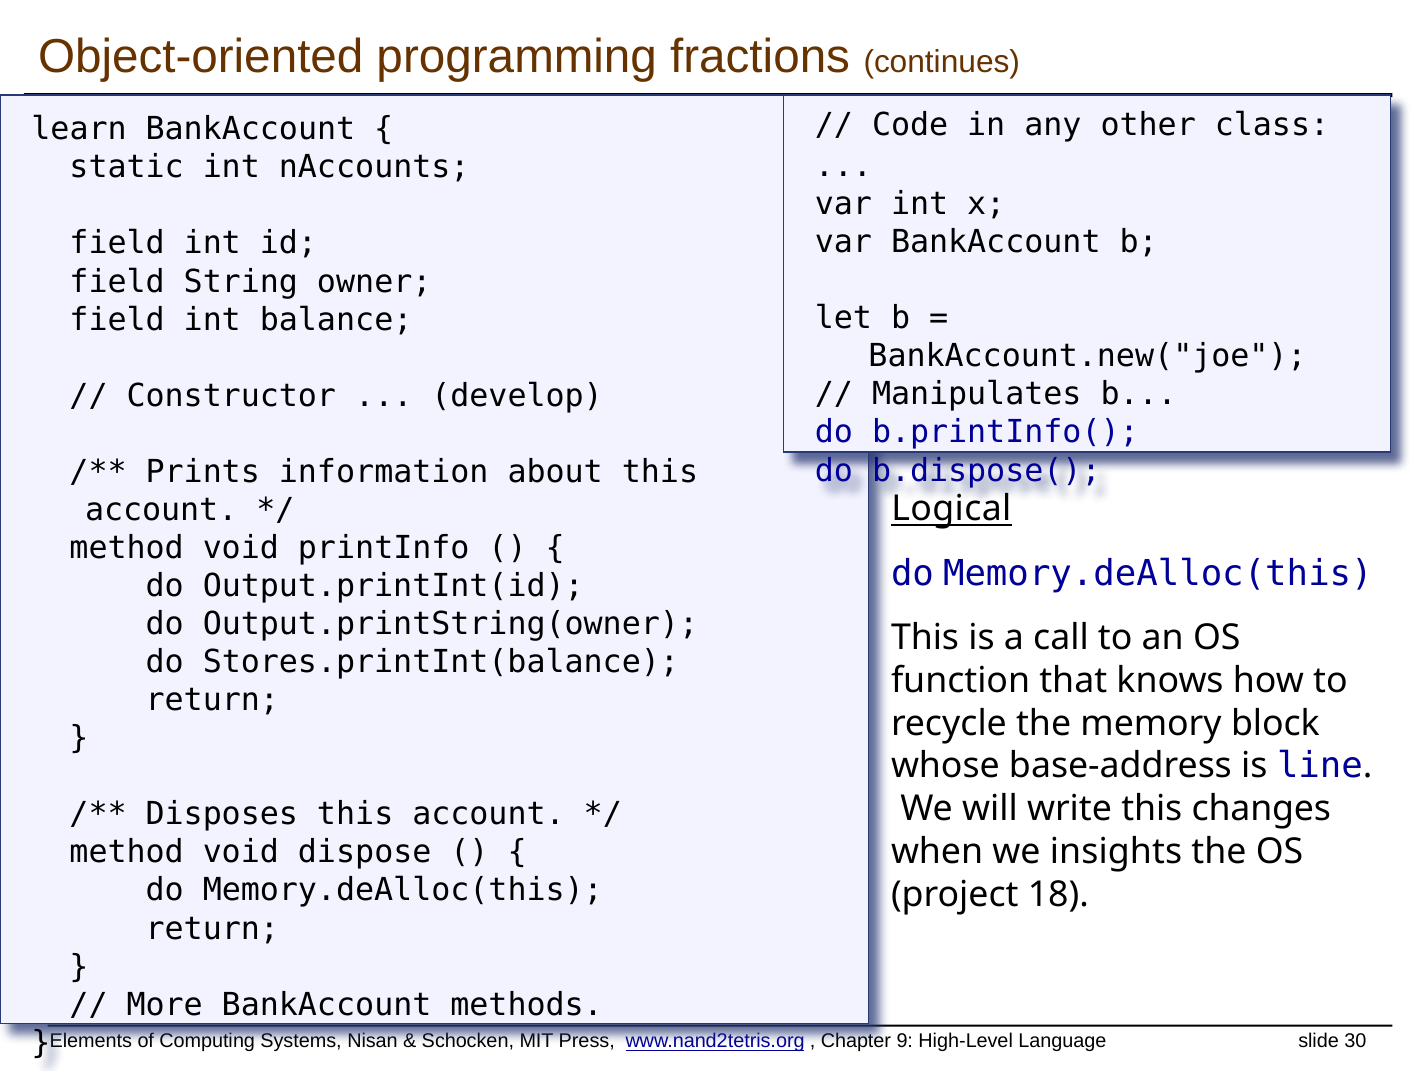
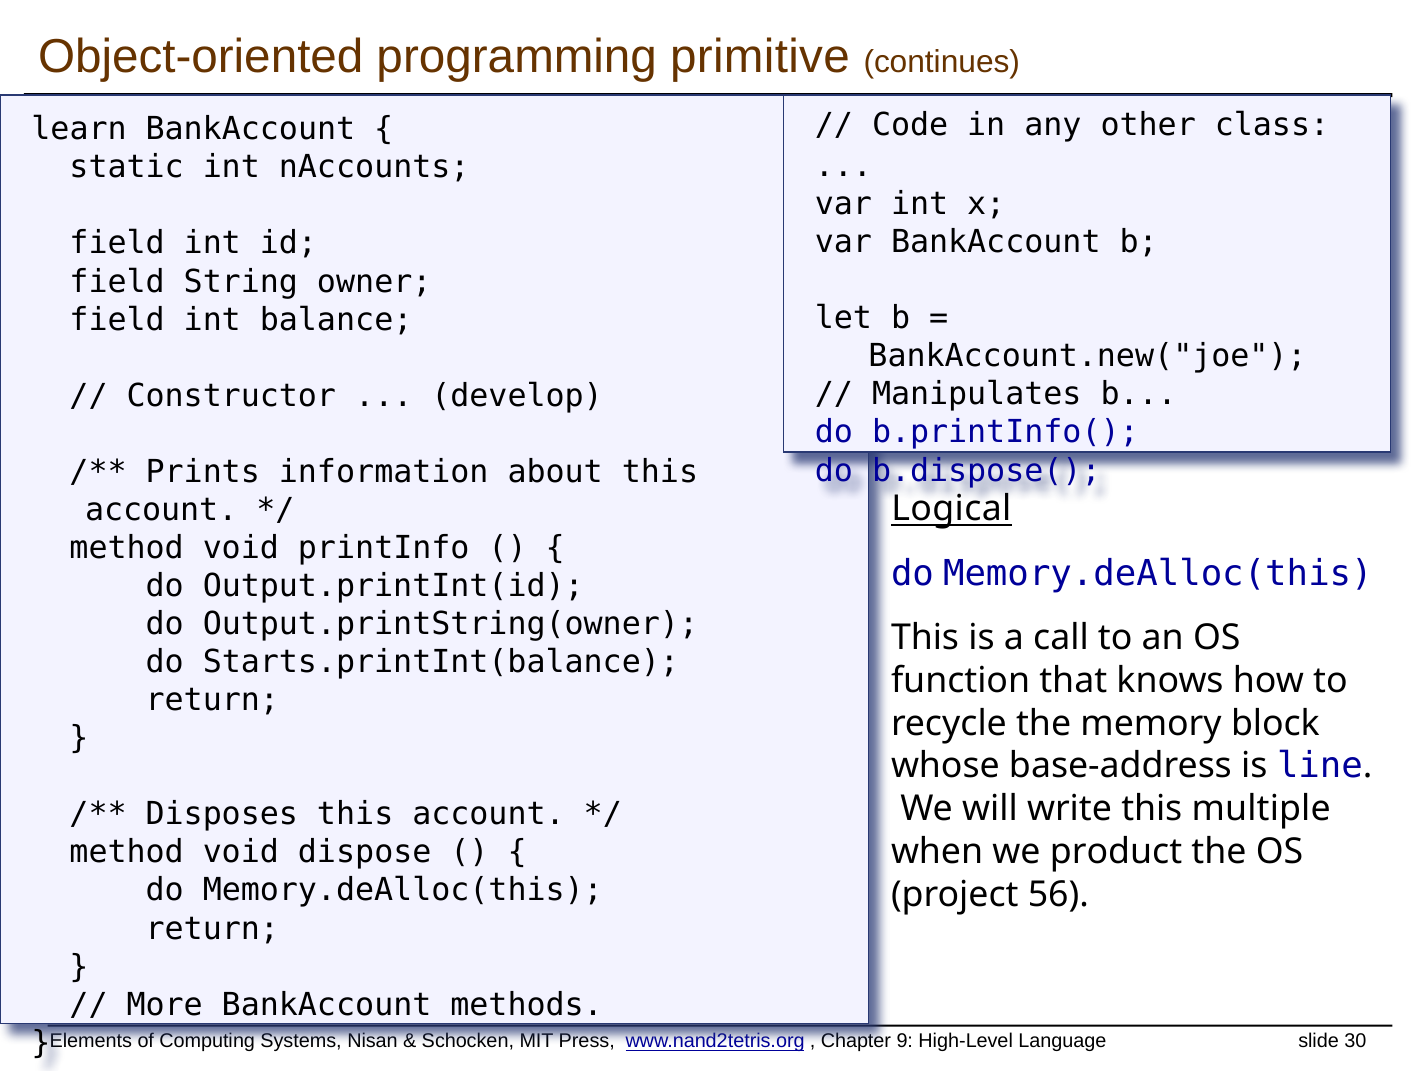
fractions: fractions -> primitive
Stores.printInt(balance: Stores.printInt(balance -> Starts.printInt(balance
changes: changes -> multiple
insights: insights -> product
18: 18 -> 56
